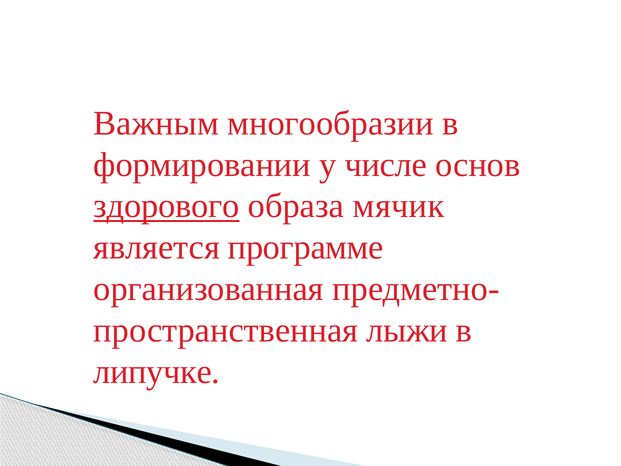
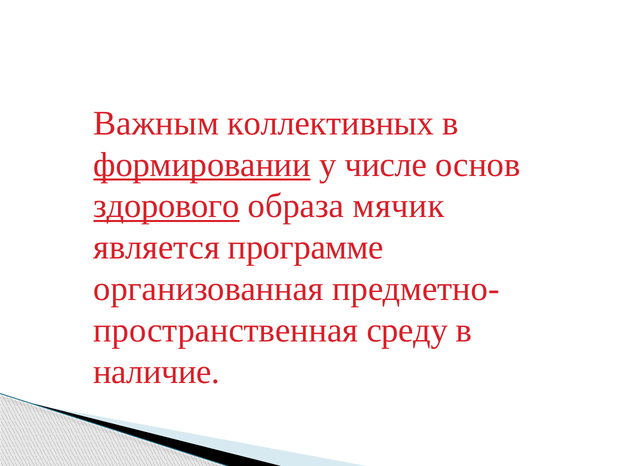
многообразии: многообразии -> коллективных
формировании underline: none -> present
лыжи: лыжи -> среду
липучке: липучке -> наличие
